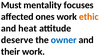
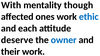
Must: Must -> With
focuses: focuses -> though
ethic colour: orange -> blue
heat: heat -> each
